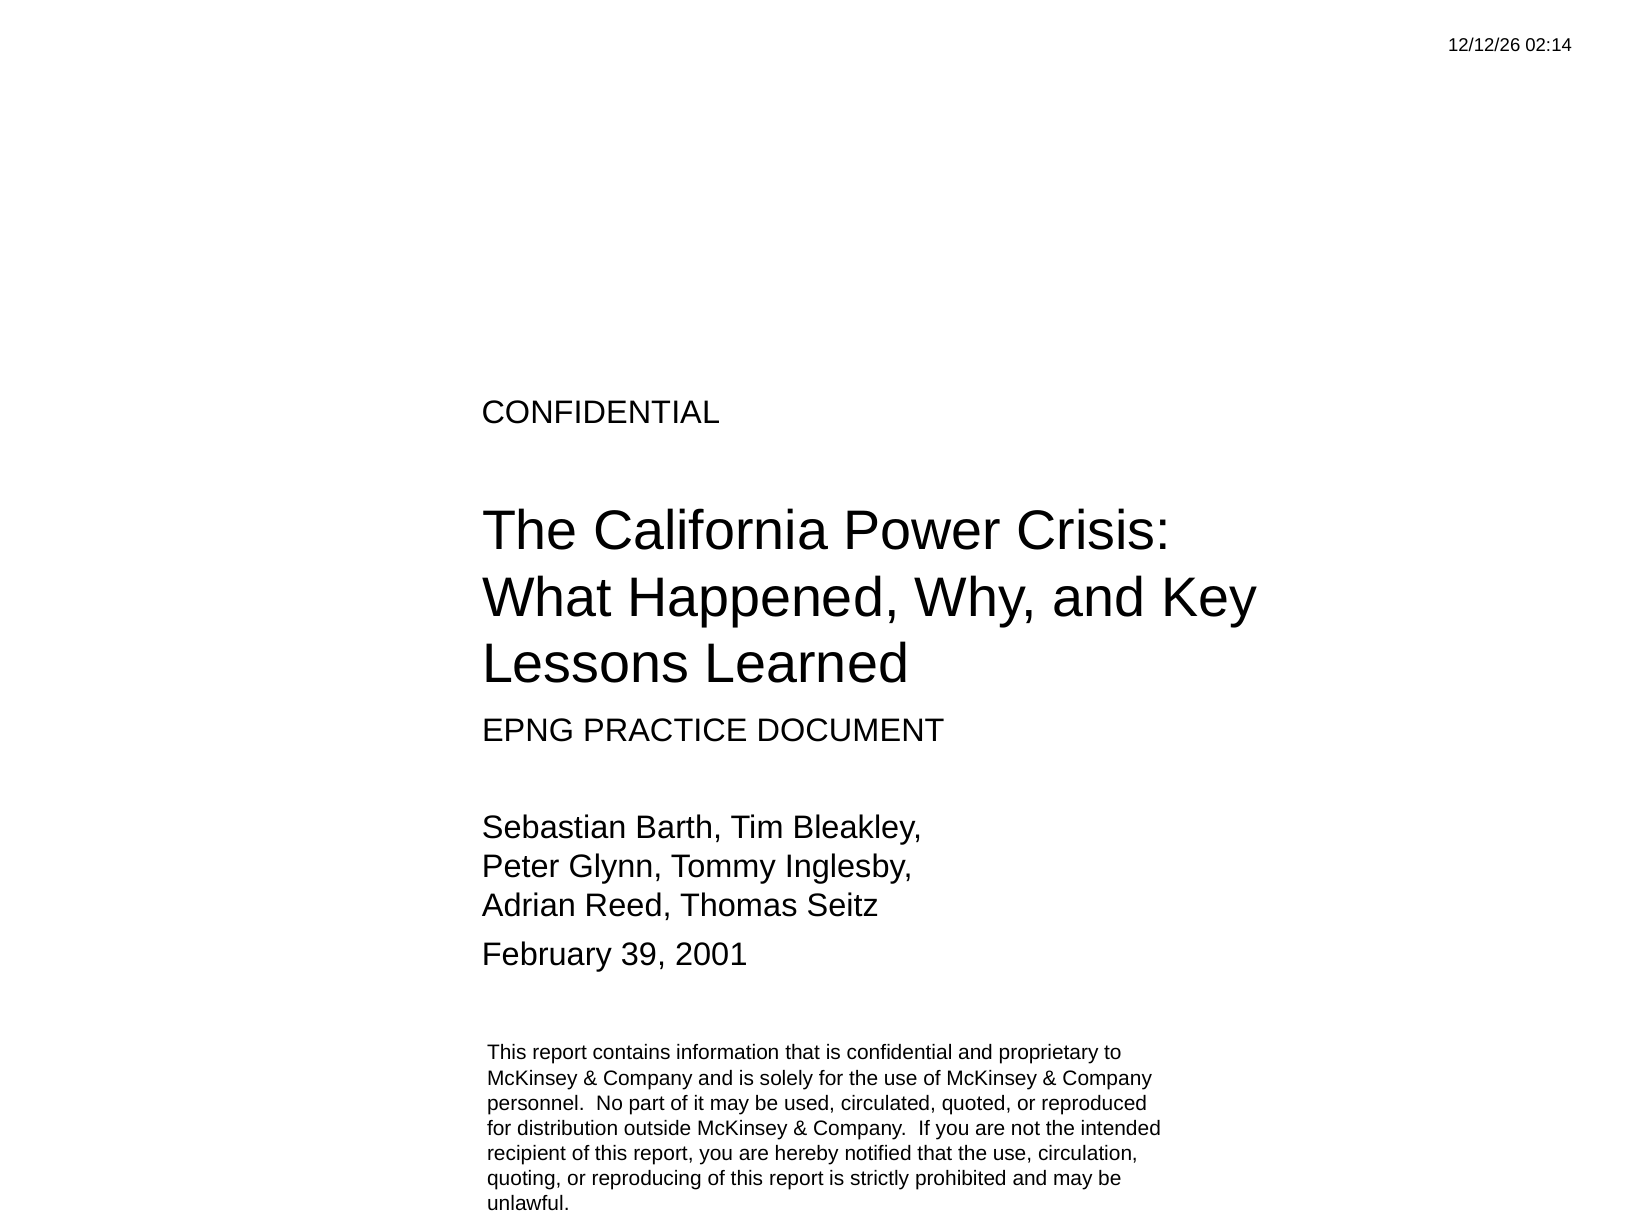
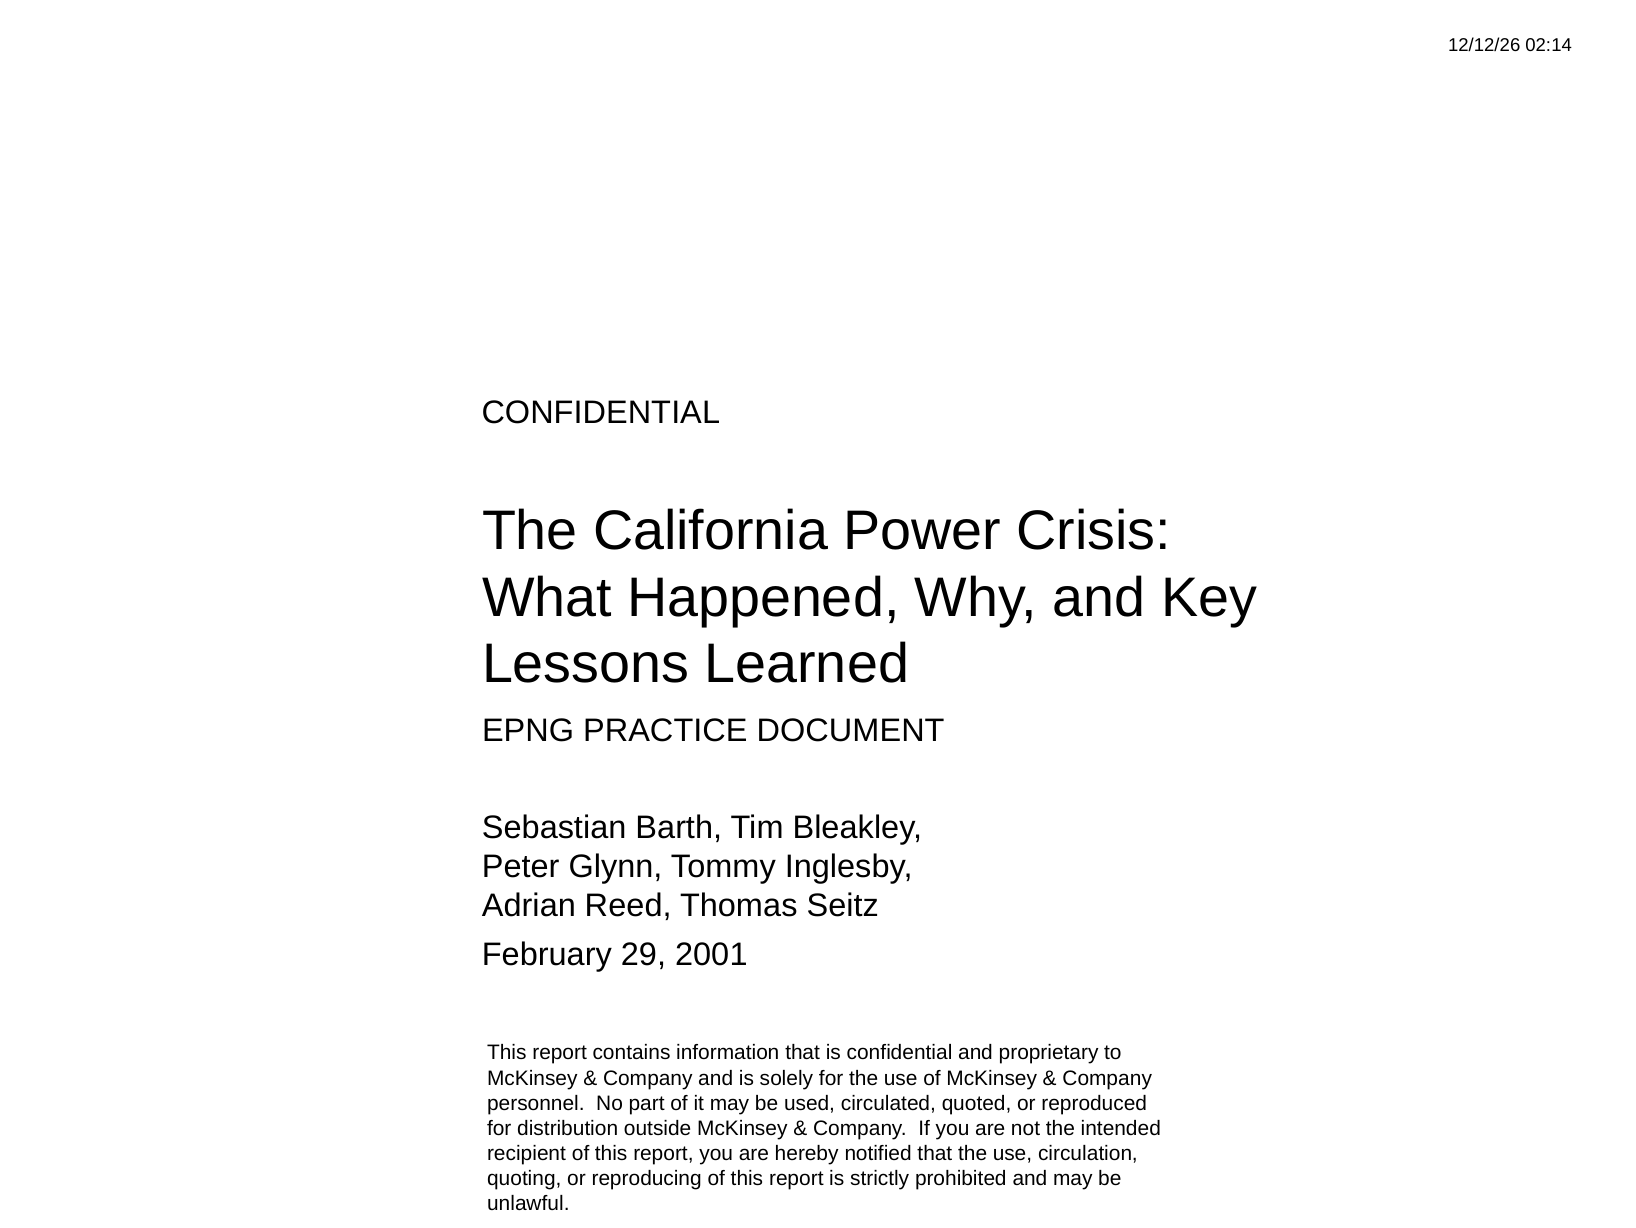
39: 39 -> 29
